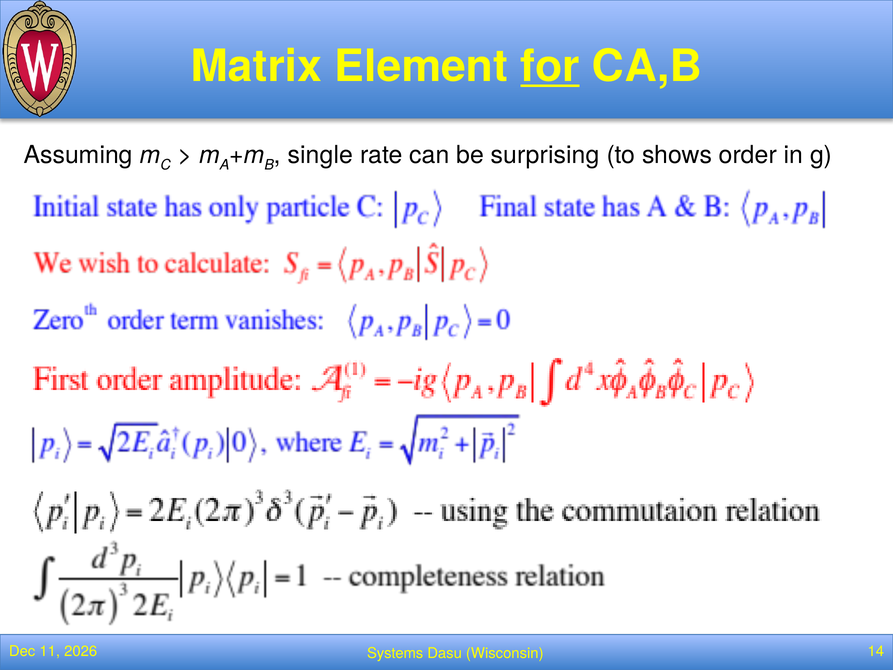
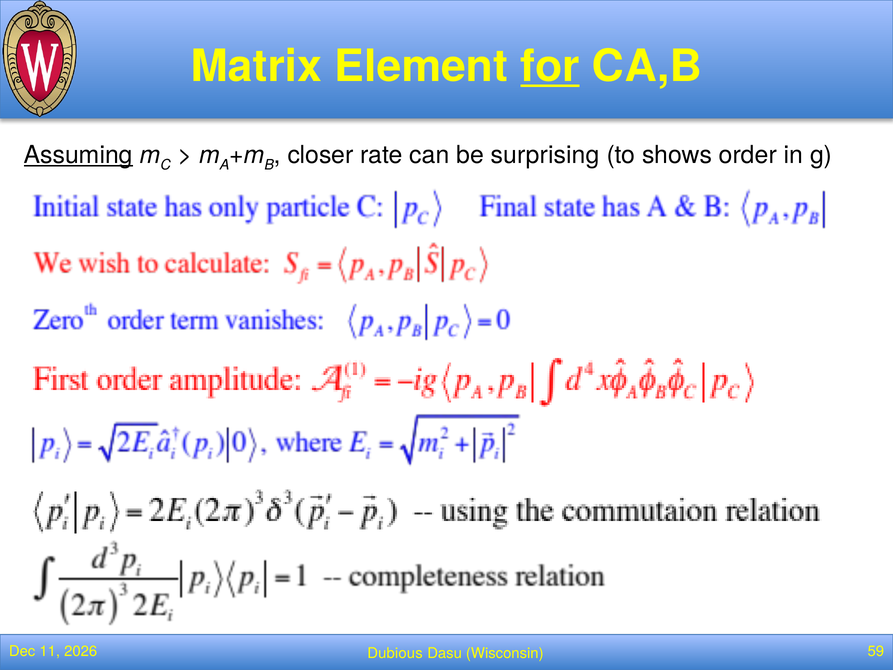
Assuming underline: none -> present
single: single -> closer
14: 14 -> 59
Systems: Systems -> Dubious
